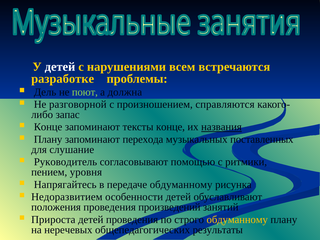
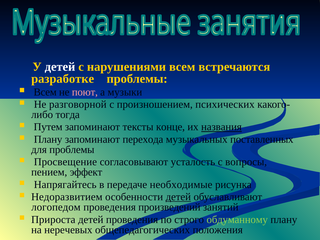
Дель at (45, 92): Дель -> Всем
поют colour: light green -> pink
должна: должна -> музыки
справляются: справляются -> психических
запас: запас -> тогда
Конце at (48, 127): Конце -> Путем
для слушание: слушание -> проблемы
Руководитель: Руководитель -> Просвещение
помощью: помощью -> усталость
ритмики: ритмики -> вопросы
уровня: уровня -> эффект
передаче обдуманному: обдуманному -> необходимые
детей at (178, 197) underline: none -> present
положения: положения -> логопедом
обдуманному at (237, 220) colour: yellow -> light green
результаты: результаты -> положения
